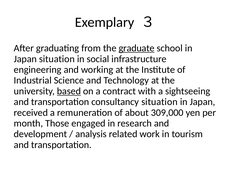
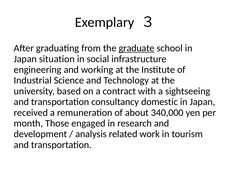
based underline: present -> none
consultancy situation: situation -> domestic
309,000: 309,000 -> 340,000
